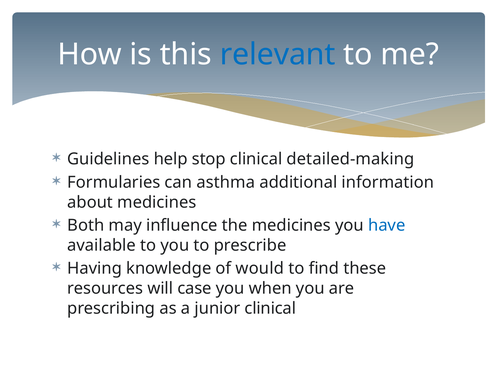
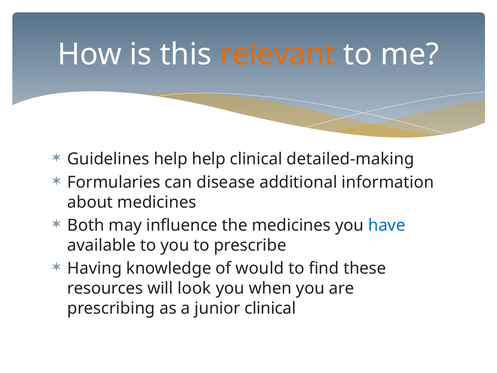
relevant colour: blue -> orange
help stop: stop -> help
asthma: asthma -> disease
case: case -> look
